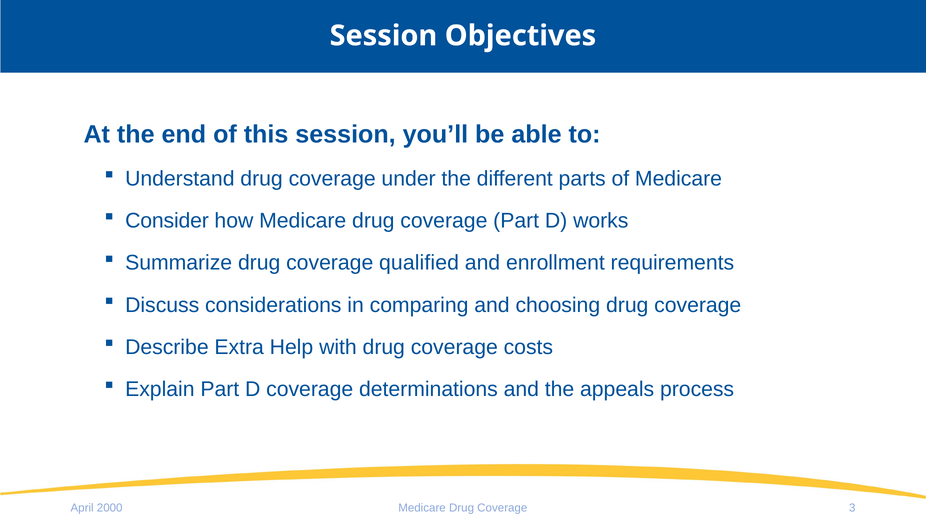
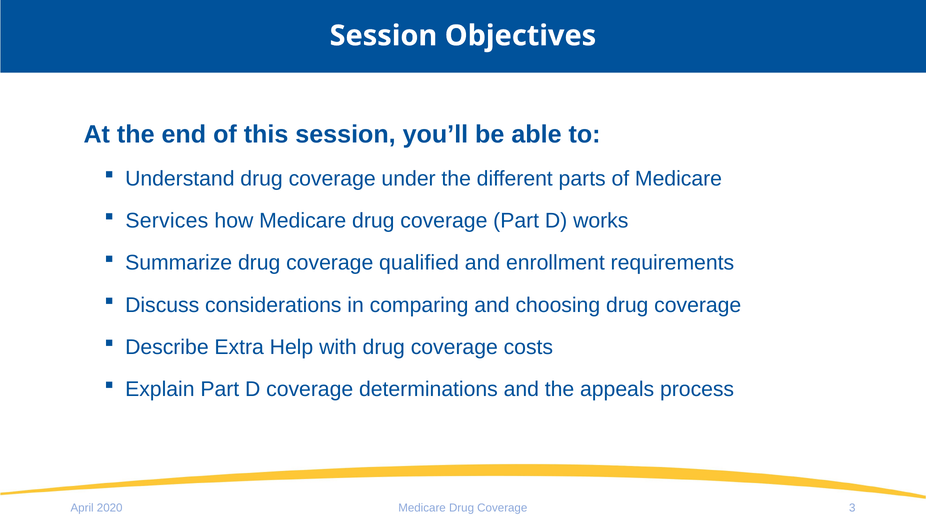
Consider: Consider -> Services
2000: 2000 -> 2020
